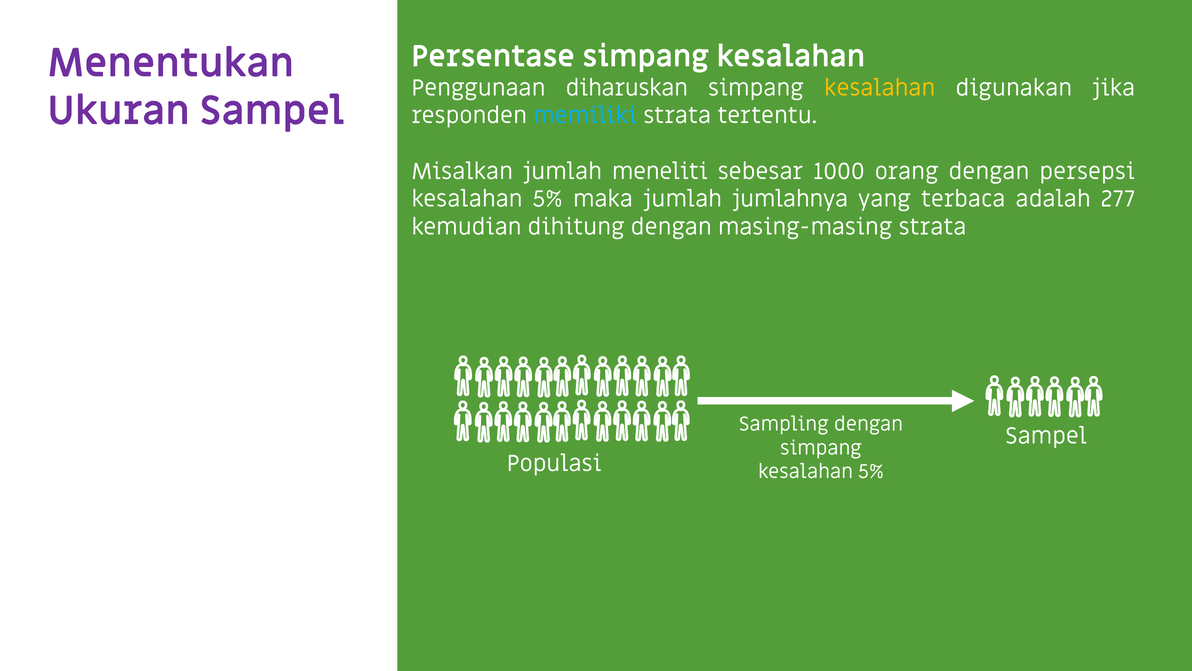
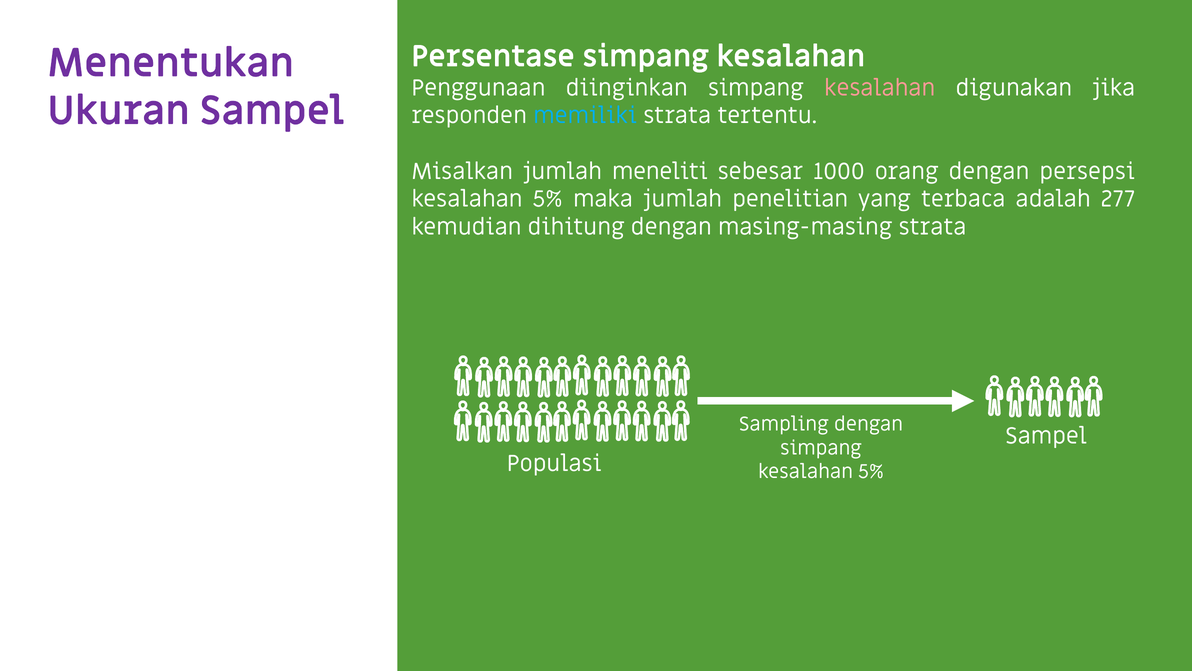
diharuskan: diharuskan -> diinginkan
kesalahan at (880, 88) colour: yellow -> pink
jumlahnya: jumlahnya -> penelitian
